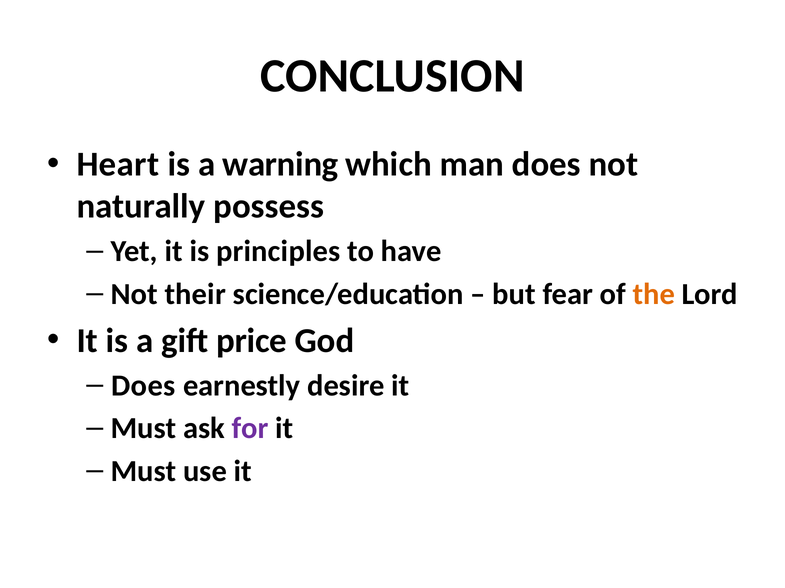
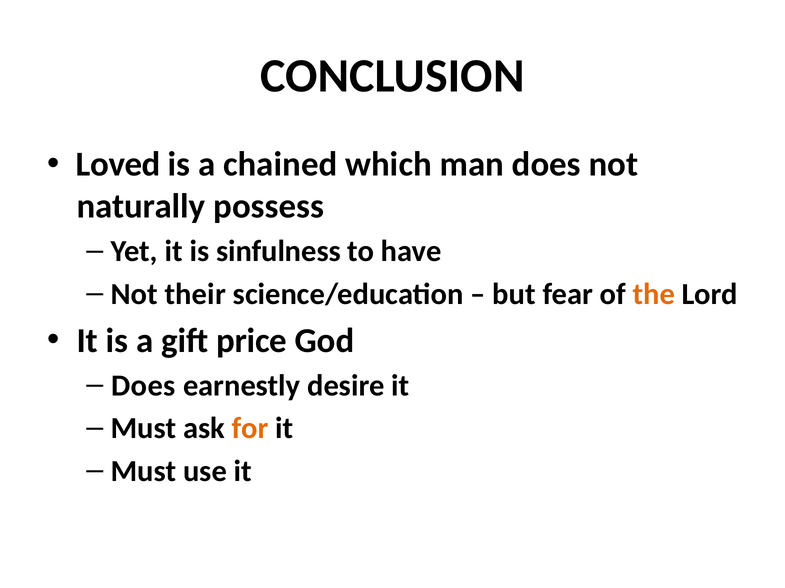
Heart: Heart -> Loved
warning: warning -> chained
principles: principles -> sinfulness
for colour: purple -> orange
